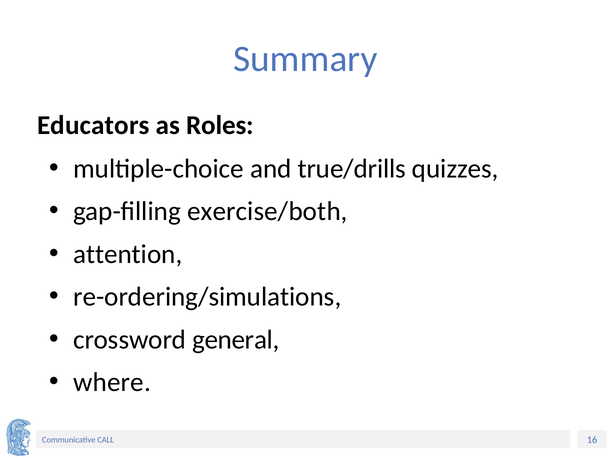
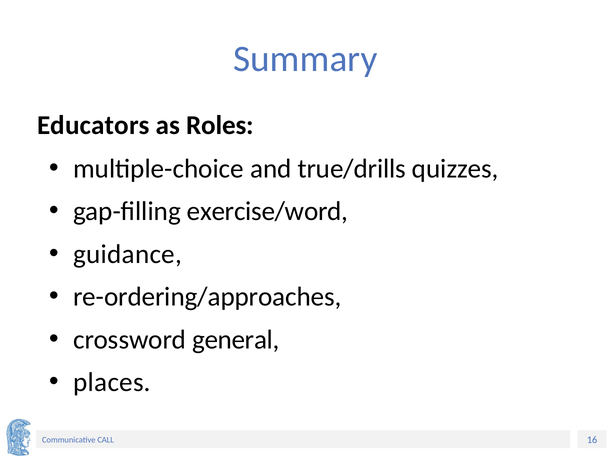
exercise/both: exercise/both -> exercise/word
attention: attention -> guidance
re-ordering/simulations: re-ordering/simulations -> re-ordering/approaches
where: where -> places
